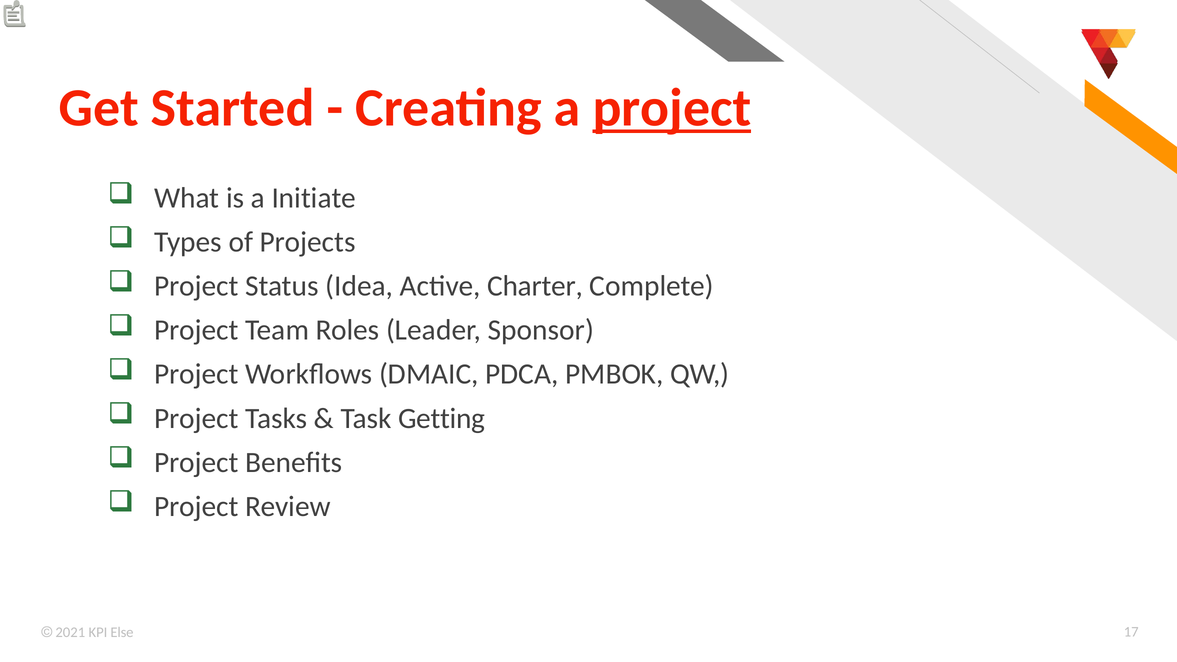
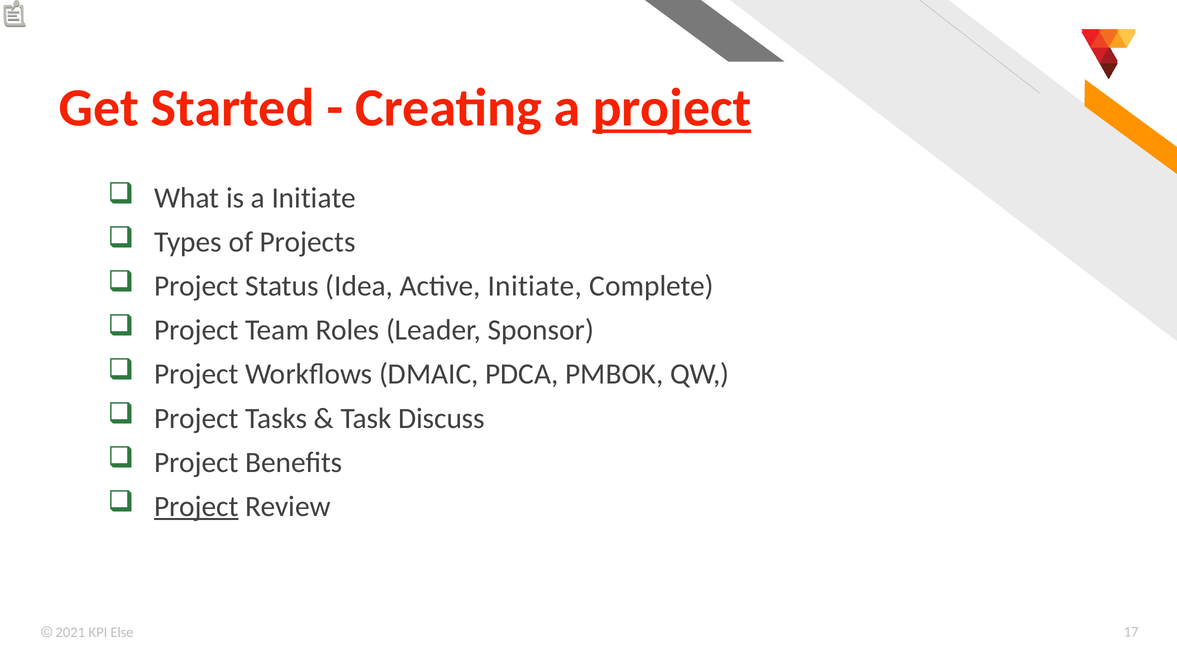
Active Charter: Charter -> Initiate
Getting: Getting -> Discuss
Project at (196, 506) underline: none -> present
